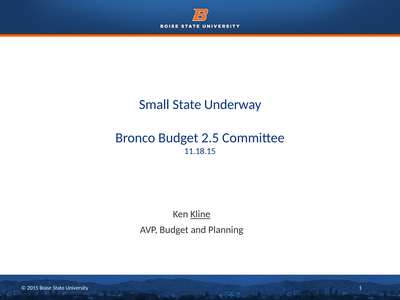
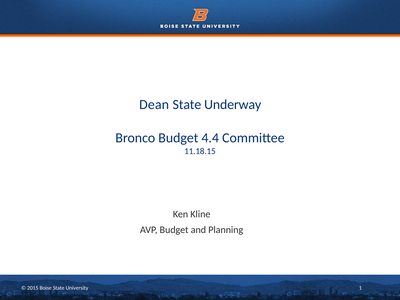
Small: Small -> Dean
2.5: 2.5 -> 4.4
Kline underline: present -> none
